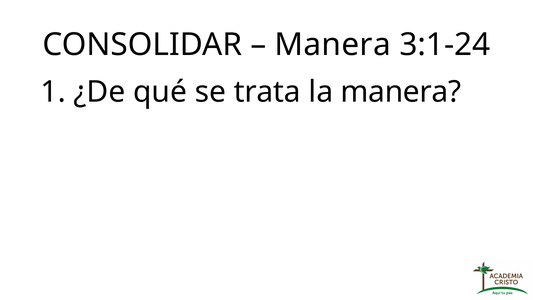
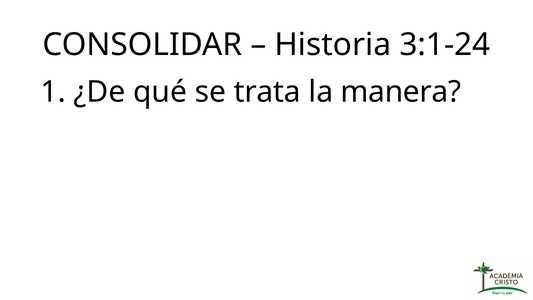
Manera at (333, 45): Manera -> Historia
